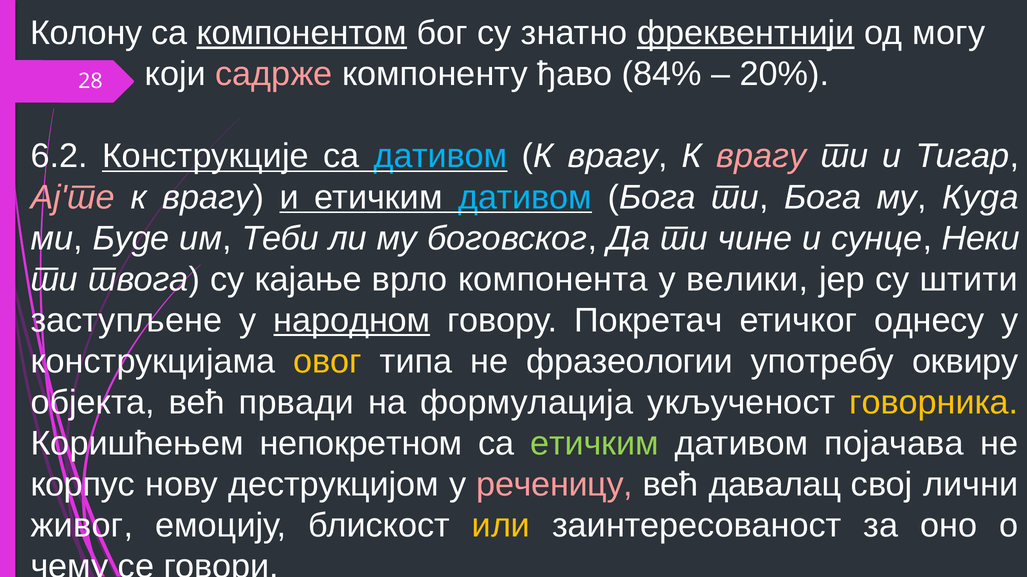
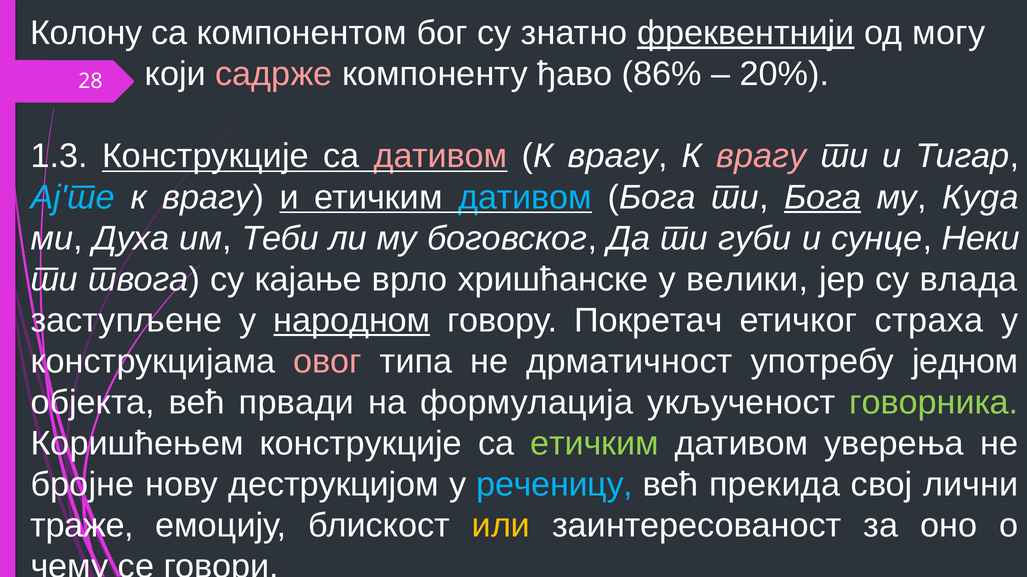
компонентом underline: present -> none
84%: 84% -> 86%
6.2: 6.2 -> 1.3
дативом at (441, 156) colour: light blue -> pink
Ај'те colour: pink -> light blue
Бога at (823, 197) underline: none -> present
Буде: Буде -> Духа
чине: чине -> губи
компонента: компонента -> хришћанске
штити: штити -> влада
однесу: однесу -> страха
овог colour: yellow -> pink
фразеологии: фразеологии -> дрматичност
оквиру: оквиру -> једном
говорника colour: yellow -> light green
Коришћењем непокретном: непокретном -> конструкције
појачава: појачава -> уверења
корпус: корпус -> бројне
реченицу colour: pink -> light blue
давалац: давалац -> прекида
живог: живог -> траже
